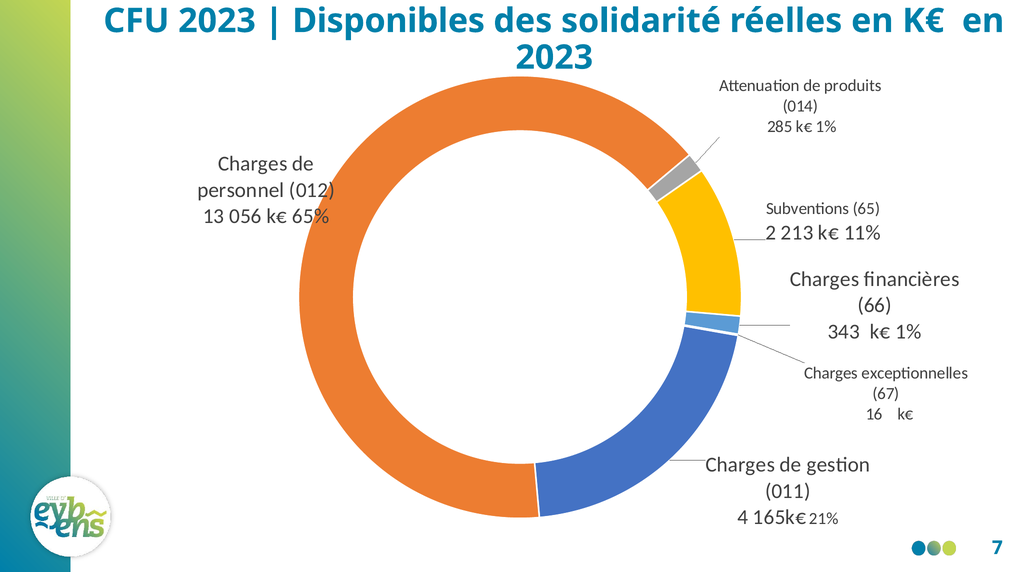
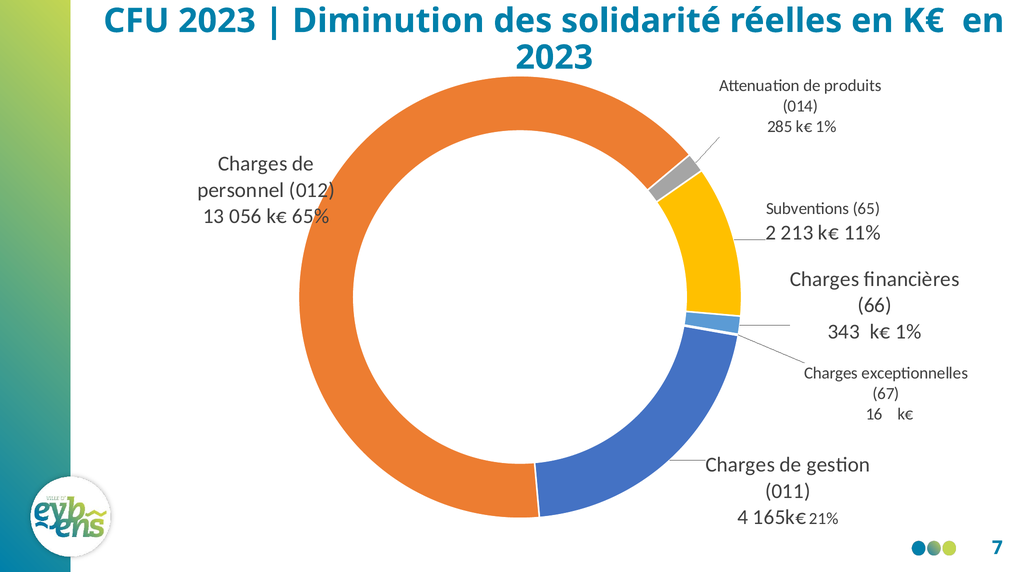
Disponibles: Disponibles -> Diminution
